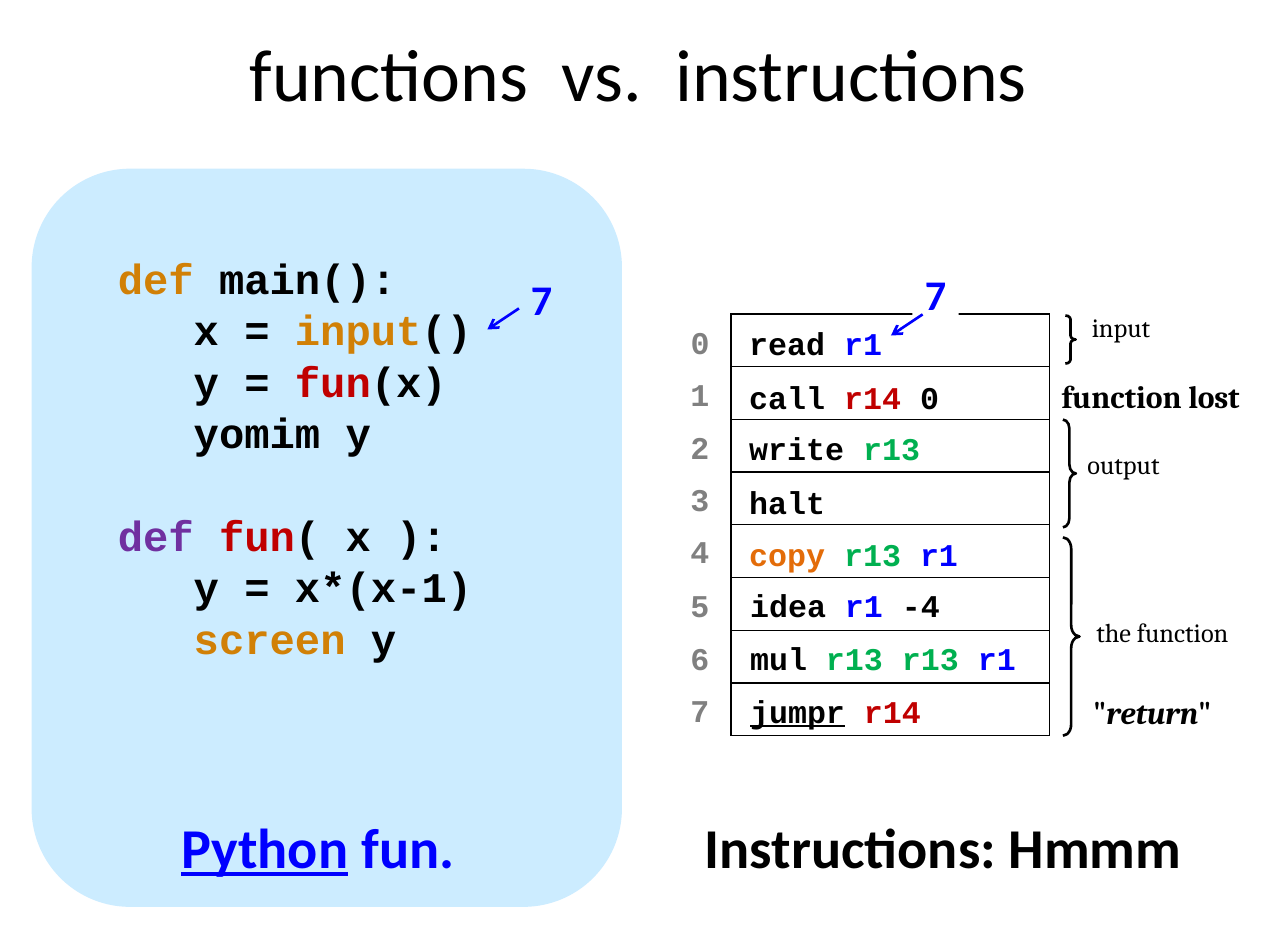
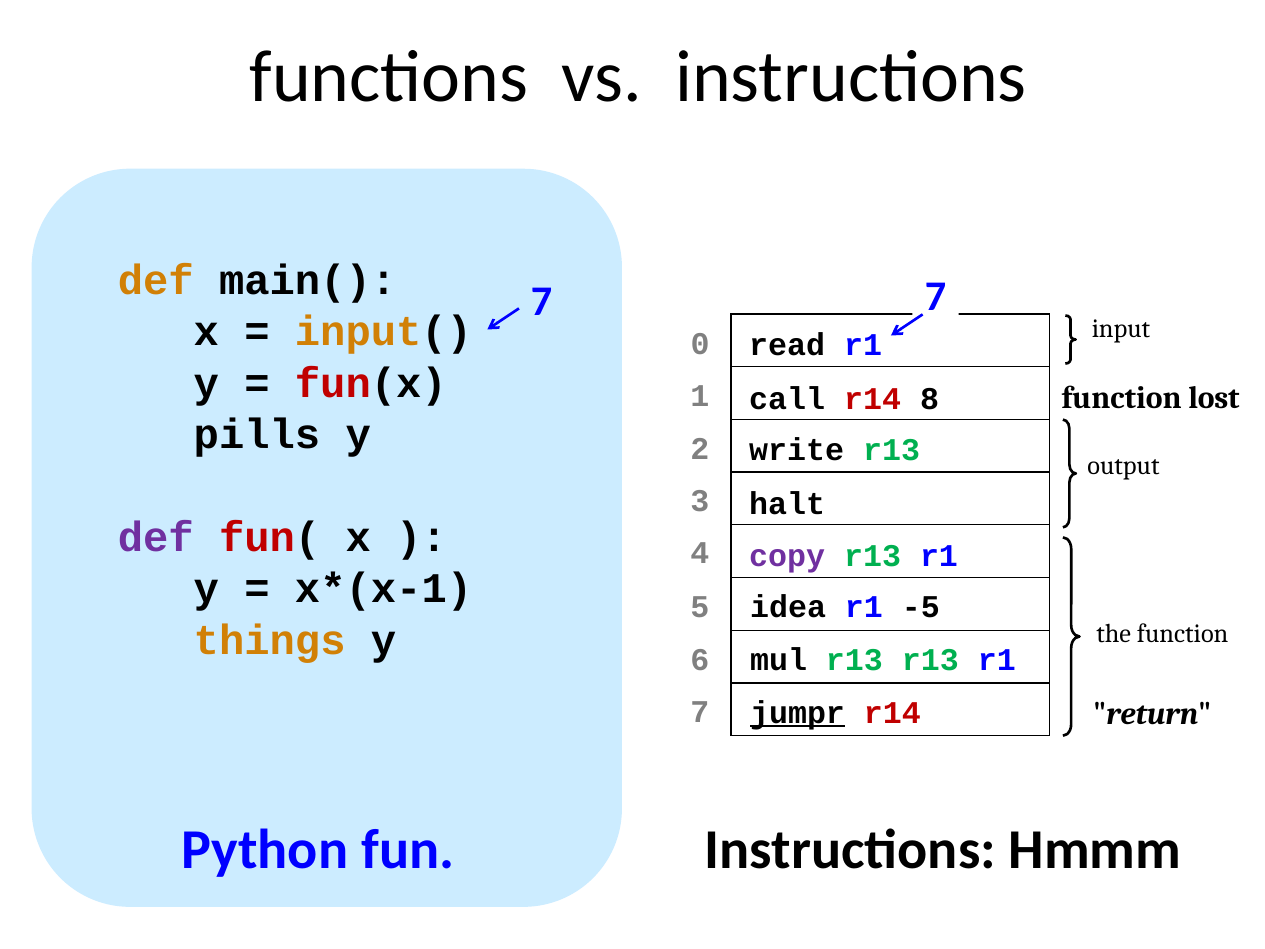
r14 0: 0 -> 8
yomim: yomim -> pills
copy colour: orange -> purple
-4: -4 -> -5
screen: screen -> things
Python underline: present -> none
